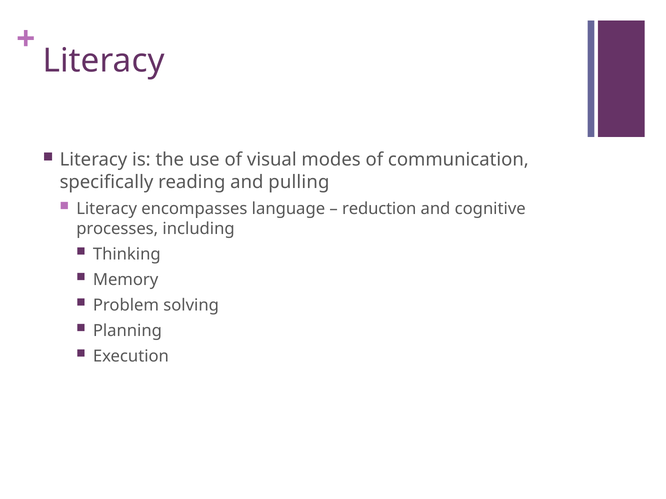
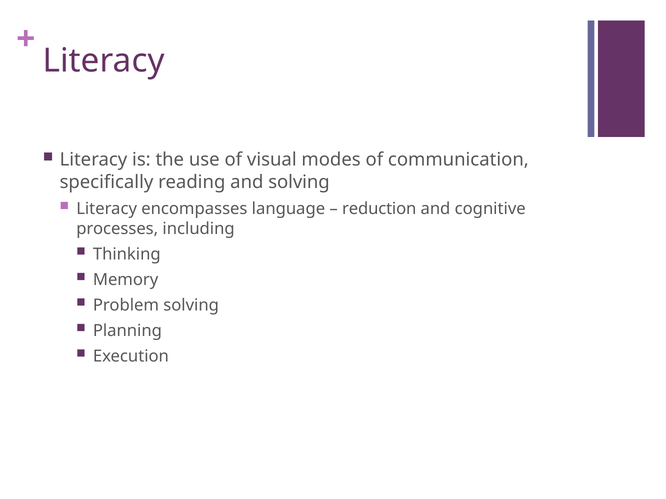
and pulling: pulling -> solving
